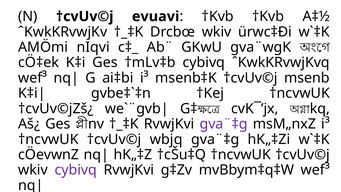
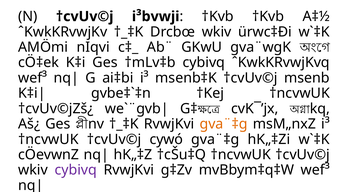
evuavi: evuavi -> i³bvwji
gva¨‡g at (224, 124) colour: purple -> orange
wbjq: wbjq -> cywó
